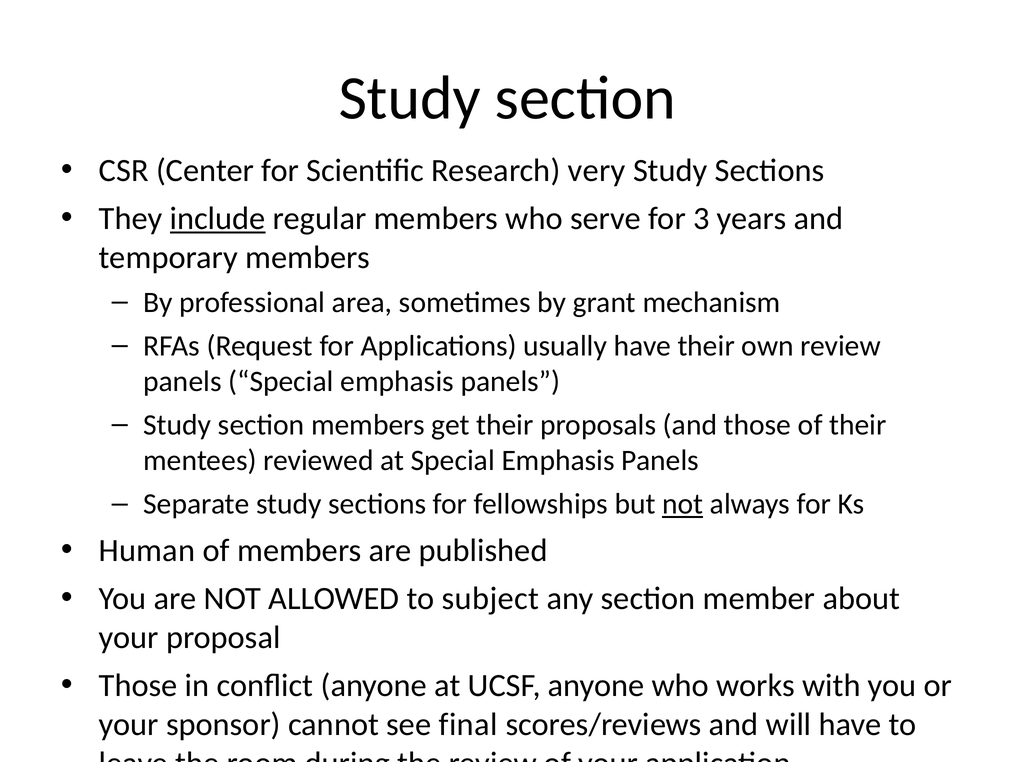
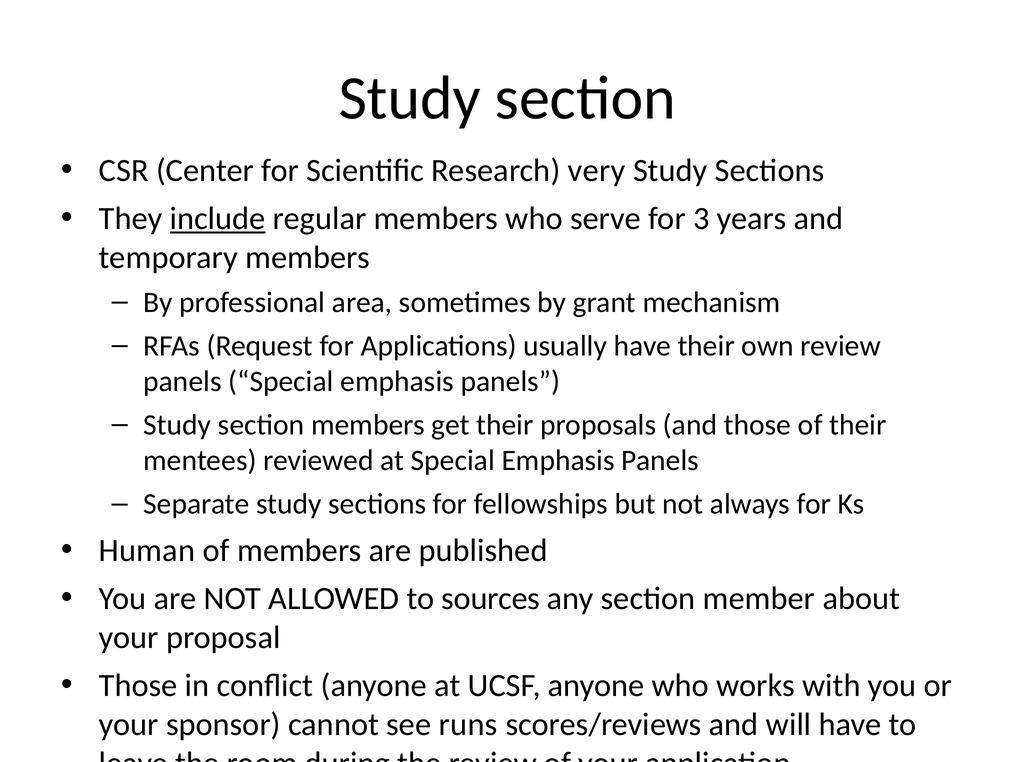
not at (683, 504) underline: present -> none
subject: subject -> sources
final: final -> runs
